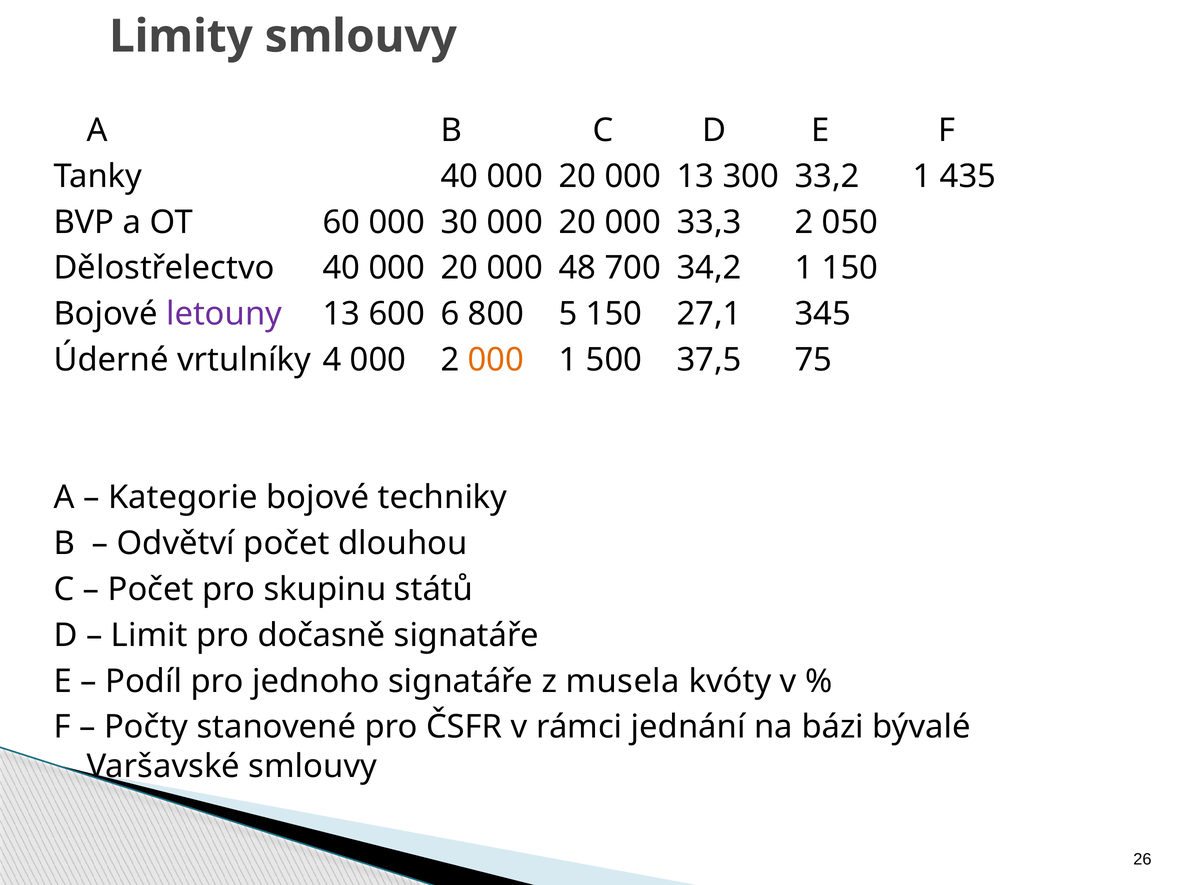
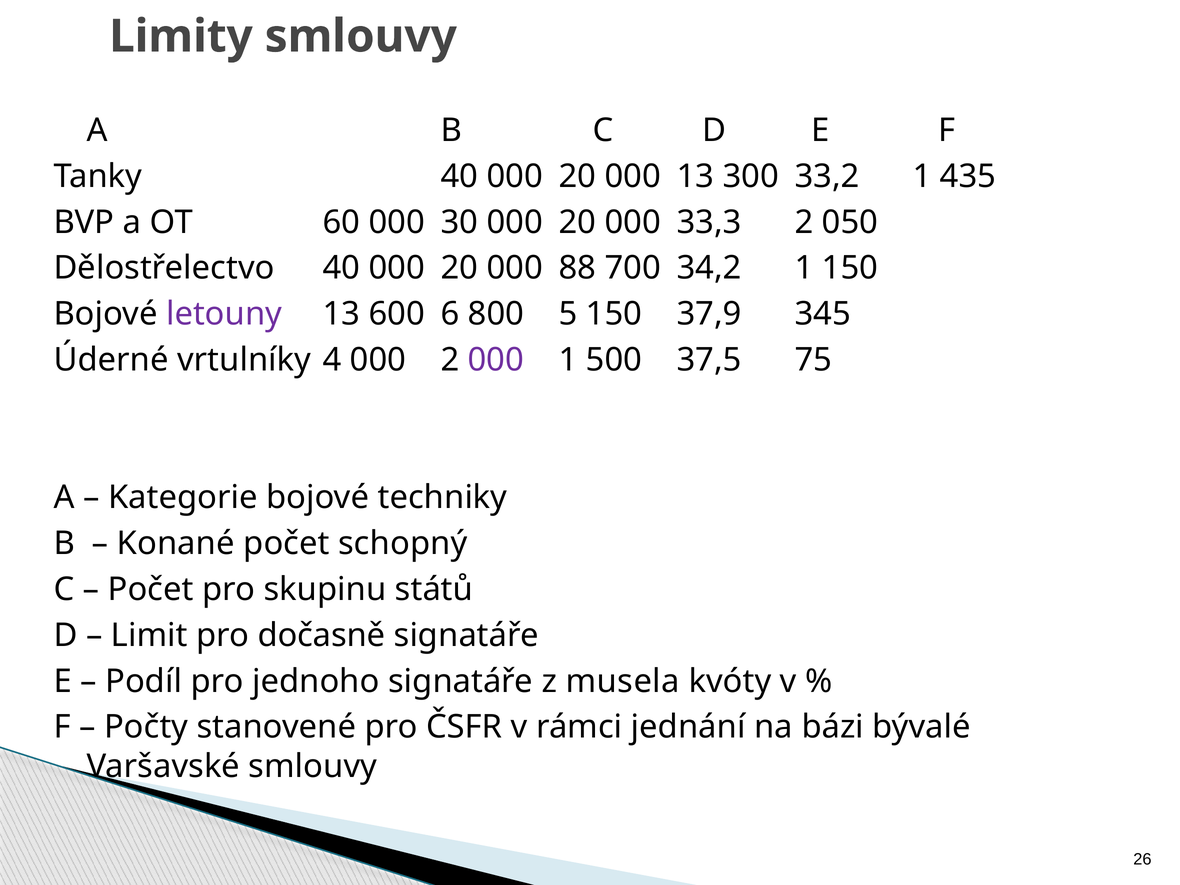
48: 48 -> 88
27,1: 27,1 -> 37,9
000 at (496, 360) colour: orange -> purple
Odvětví: Odvětví -> Konané
dlouhou: dlouhou -> schopný
